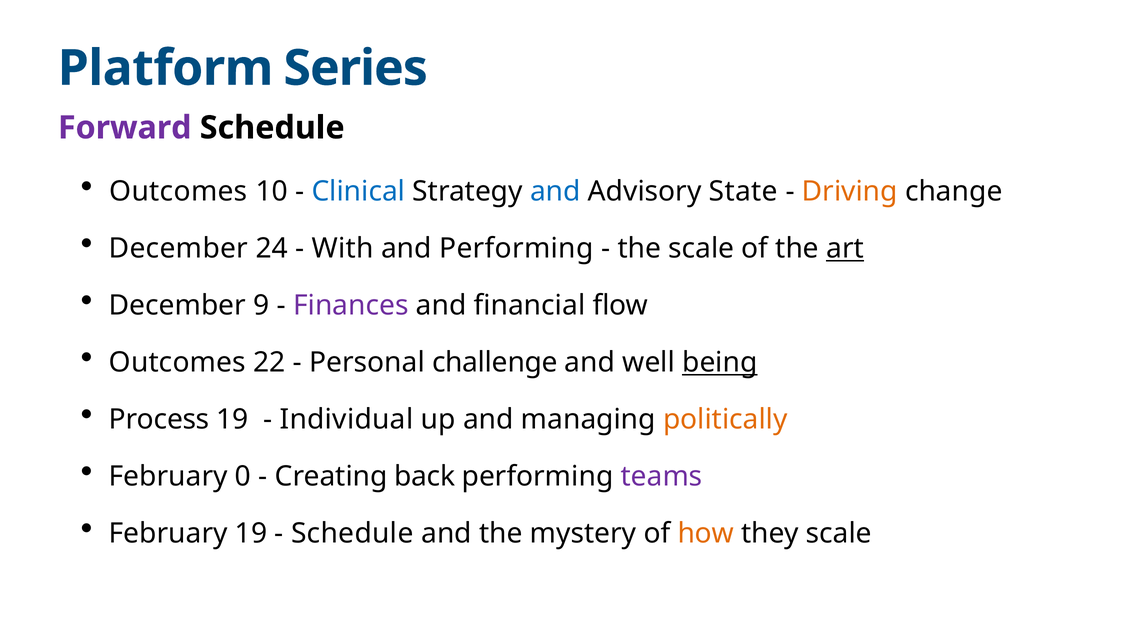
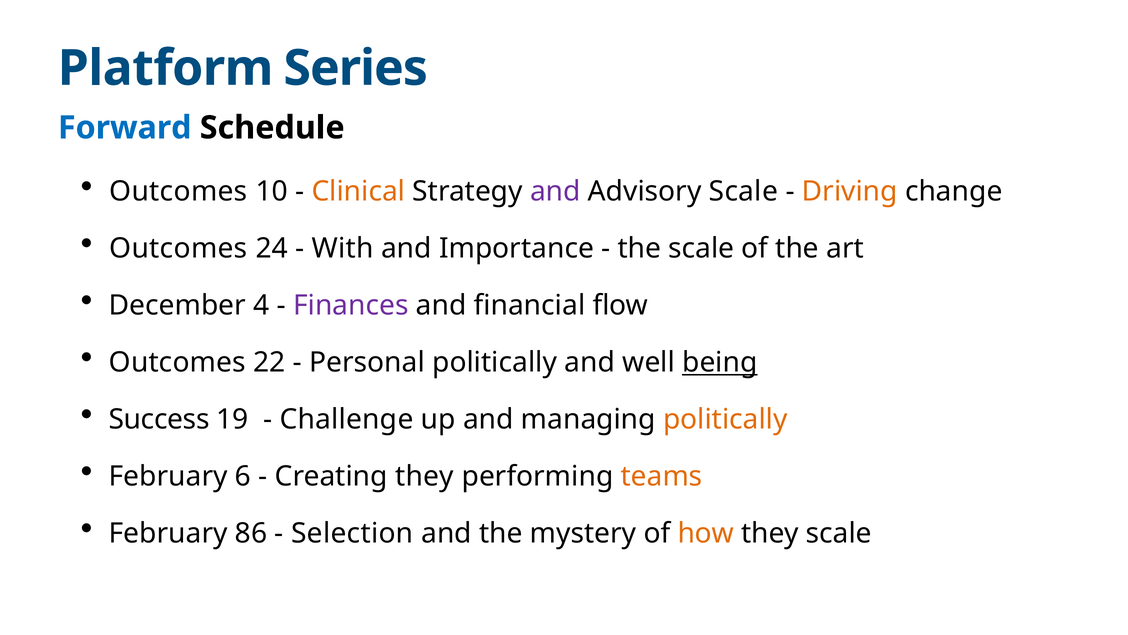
Forward colour: purple -> blue
Clinical colour: blue -> orange
and at (555, 192) colour: blue -> purple
Advisory State: State -> Scale
December at (178, 248): December -> Outcomes
and Performing: Performing -> Importance
art underline: present -> none
9: 9 -> 4
Personal challenge: challenge -> politically
Process: Process -> Success
Individual: Individual -> Challenge
0: 0 -> 6
Creating back: back -> they
teams colour: purple -> orange
February 19: 19 -> 86
Schedule at (352, 533): Schedule -> Selection
